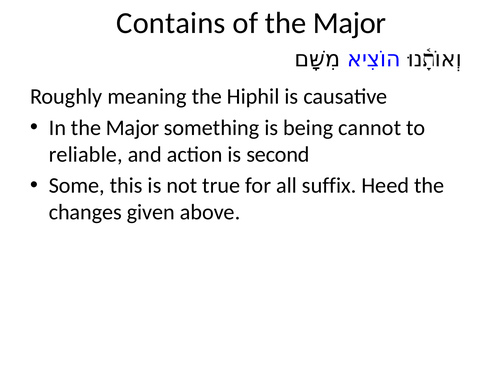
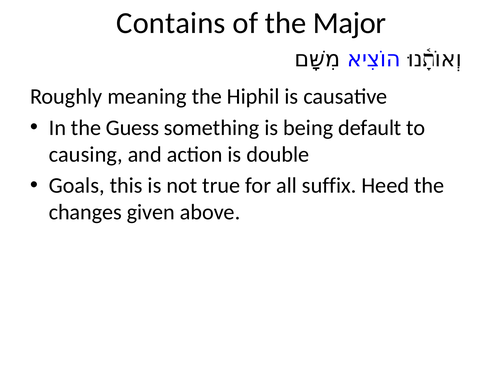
In the Major: Major -> Guess
cannot: cannot -> default
reliable: reliable -> causing
second: second -> double
Some: Some -> Goals
